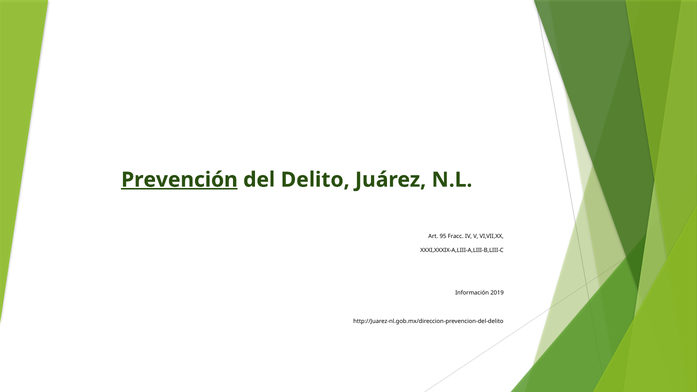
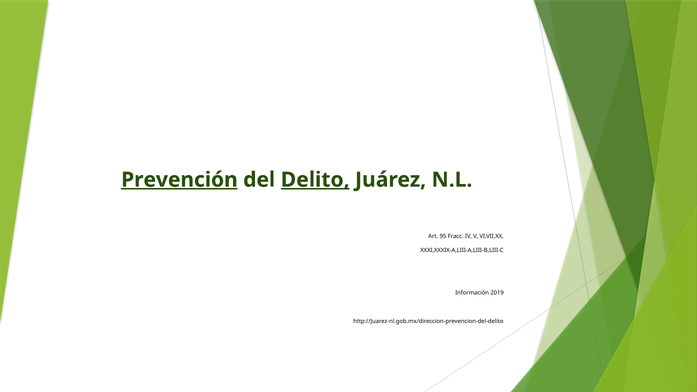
Delito underline: none -> present
